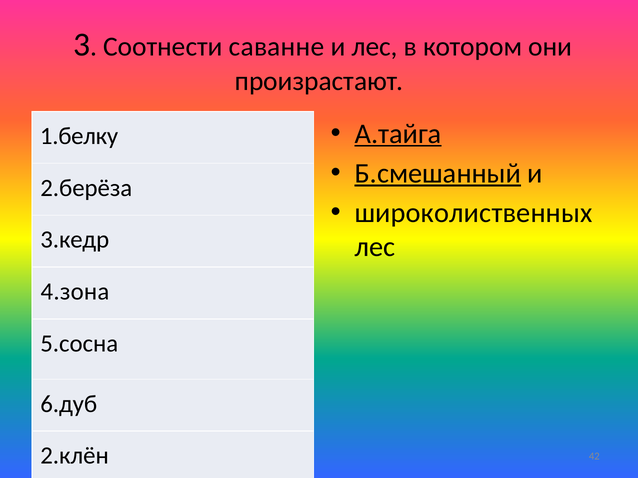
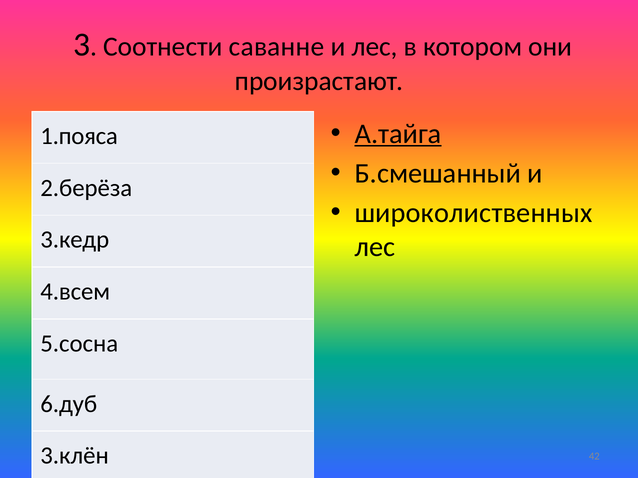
1.белку: 1.белку -> 1.пояса
Б.смешанный underline: present -> none
4.зона: 4.зона -> 4.всем
2.клён: 2.клён -> 3.клён
